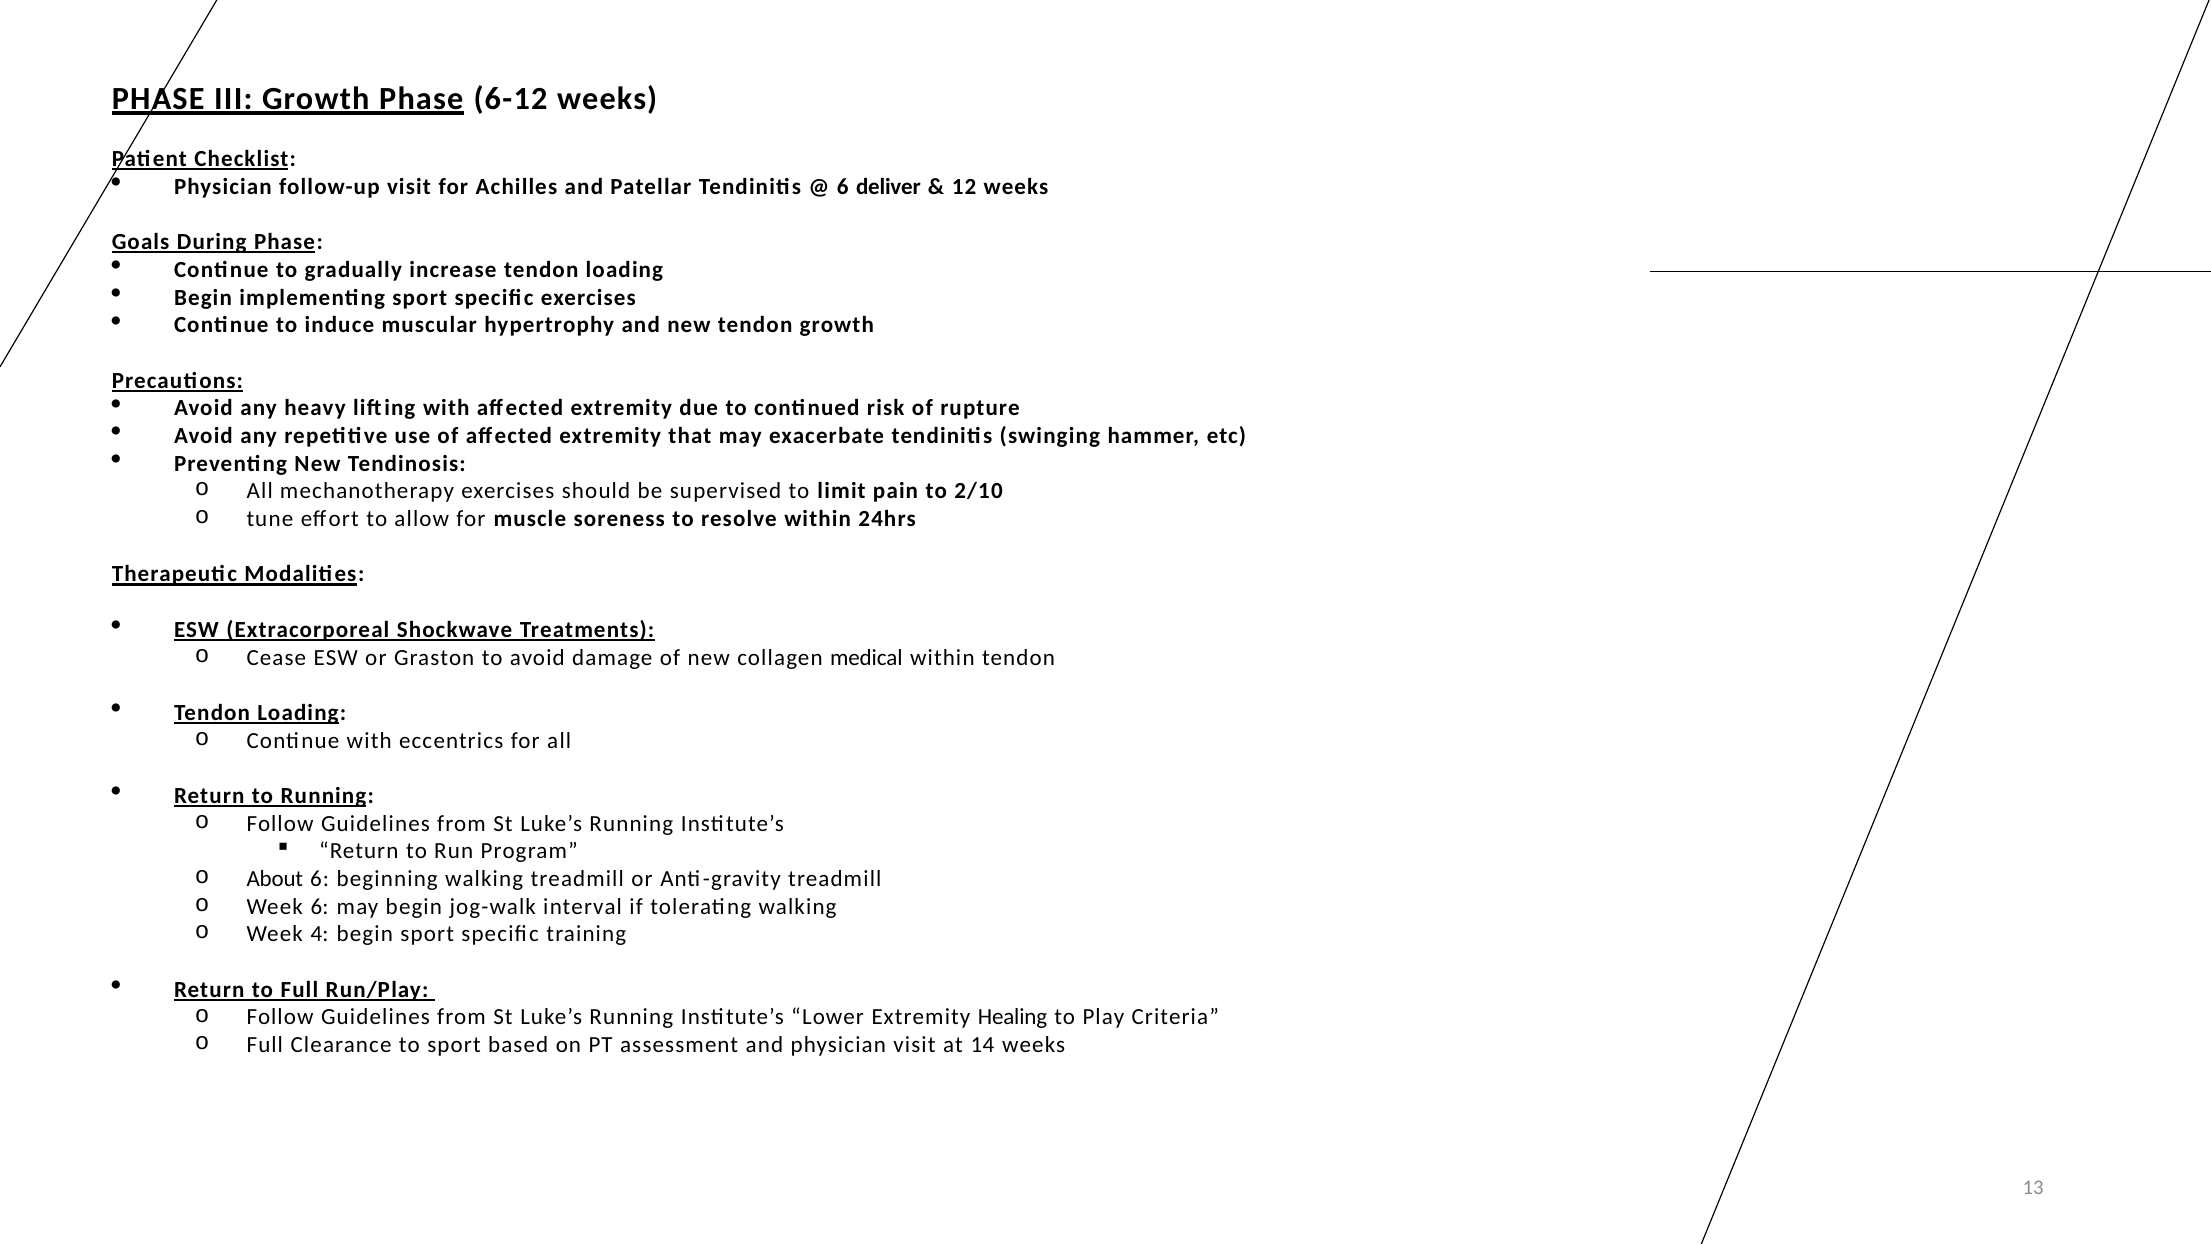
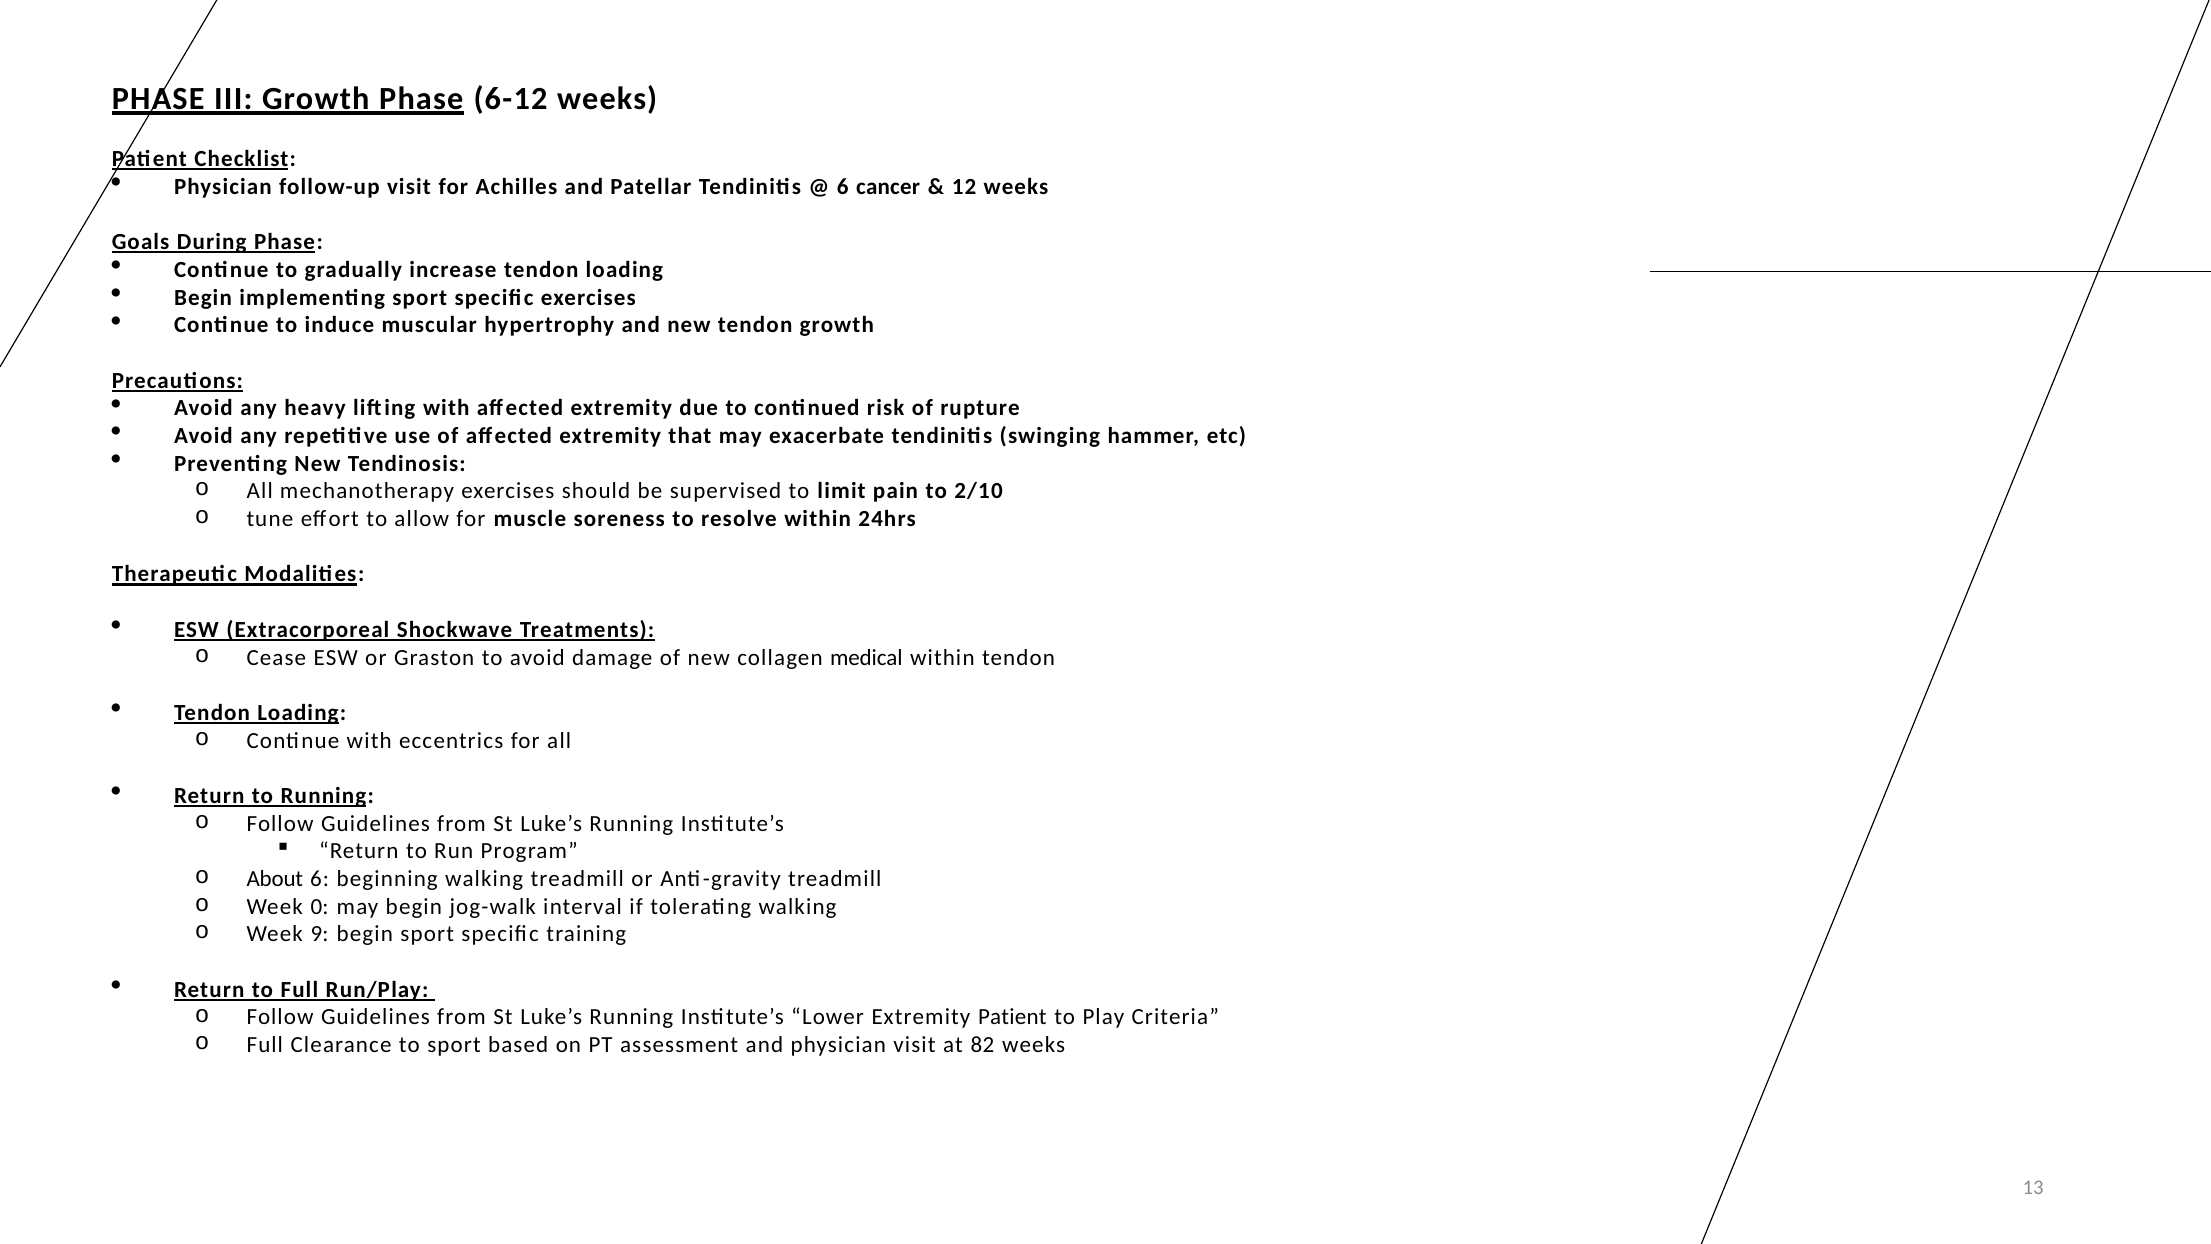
deliver: deliver -> cancer
Week 6: 6 -> 0
4: 4 -> 9
Extremity Healing: Healing -> Patient
14: 14 -> 82
